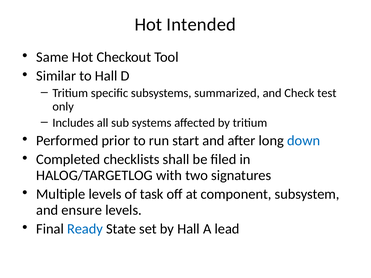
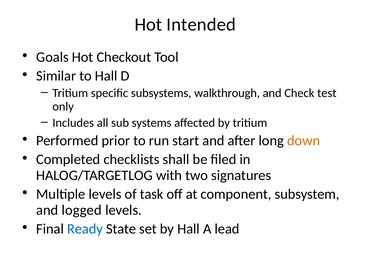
Same: Same -> Goals
summarized: summarized -> walkthrough
down colour: blue -> orange
ensure: ensure -> logged
